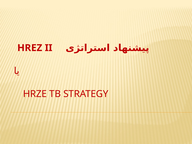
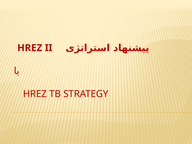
HRZE at (35, 94): HRZE -> HREZ
